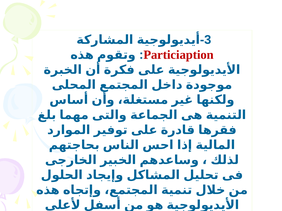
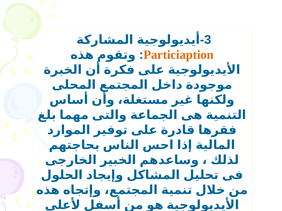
Particiaption colour: red -> orange
